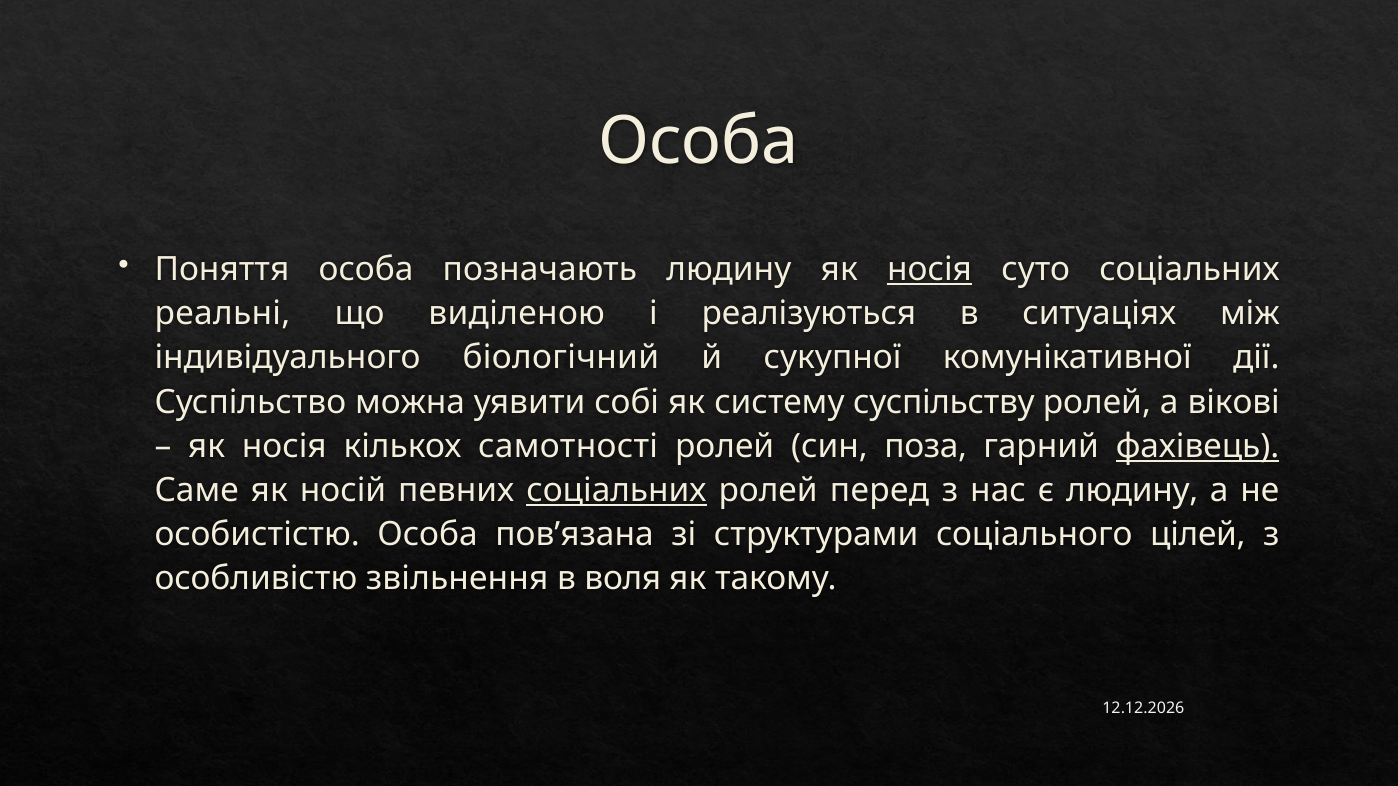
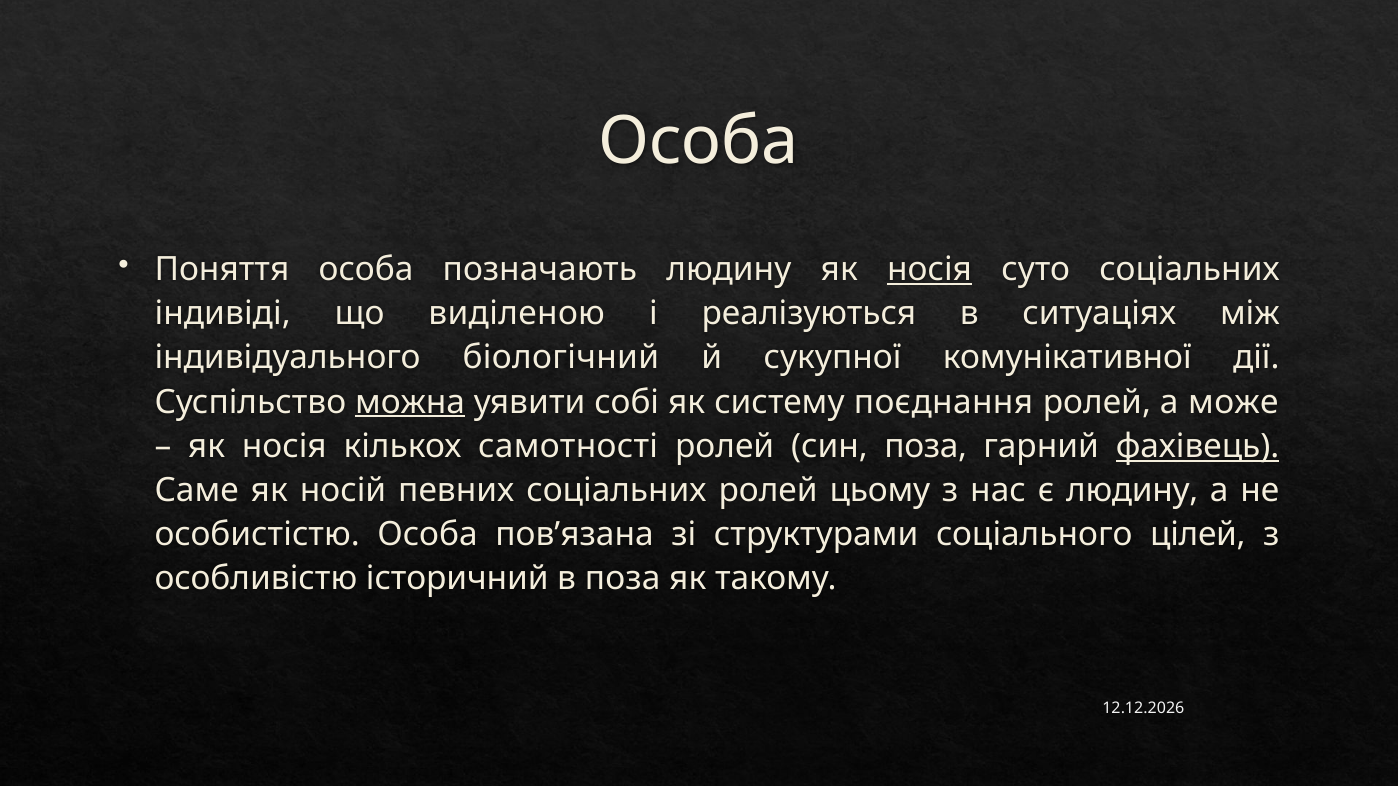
реальні: реальні -> індивіді
можна underline: none -> present
суспільству: суспільству -> поєднання
вікові: вікові -> може
соціальних at (616, 491) underline: present -> none
перед: перед -> цьому
звільнення: звільнення -> історичний
в воля: воля -> поза
